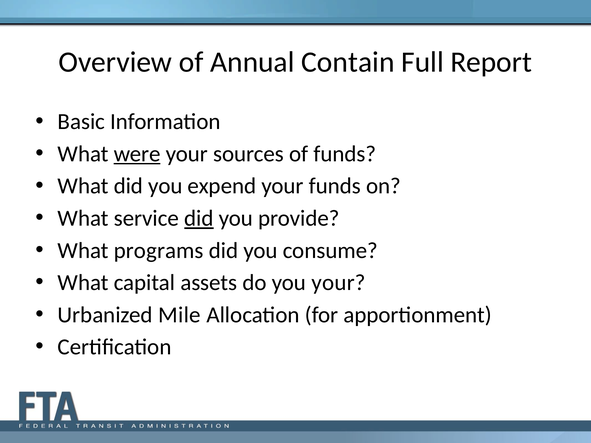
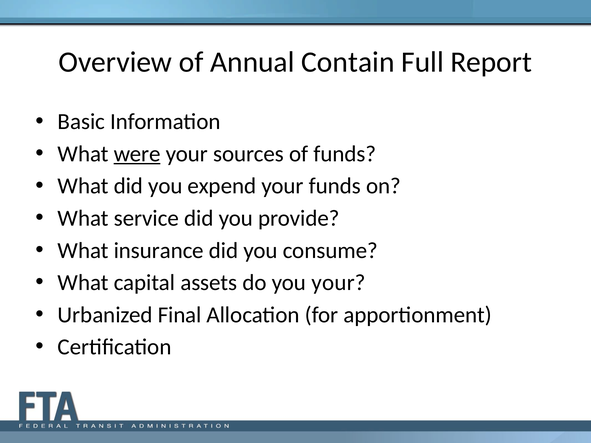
did at (199, 218) underline: present -> none
programs: programs -> insurance
Mile: Mile -> Final
